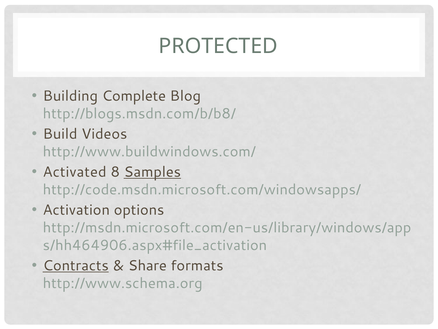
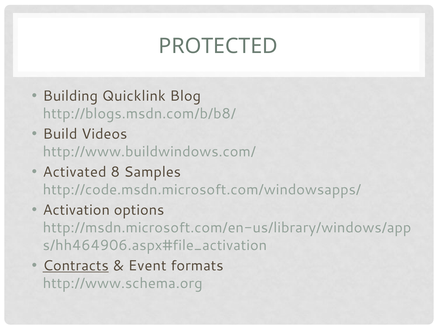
Complete: Complete -> Quicklink
Samples underline: present -> none
Share: Share -> Event
